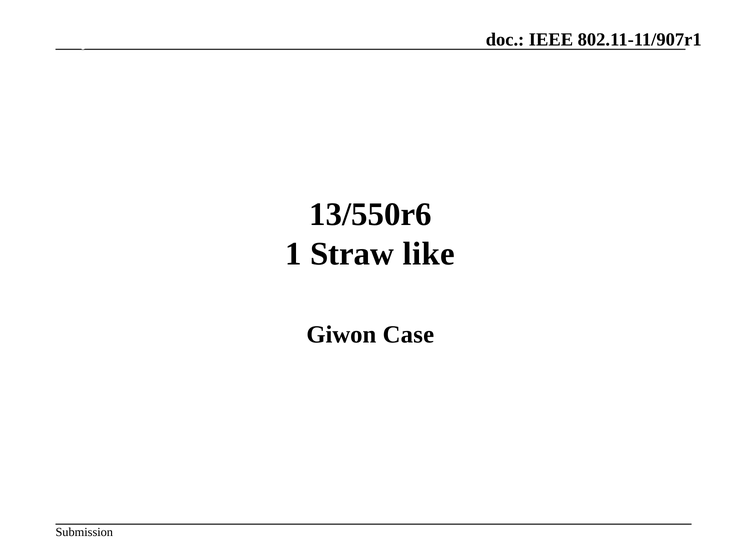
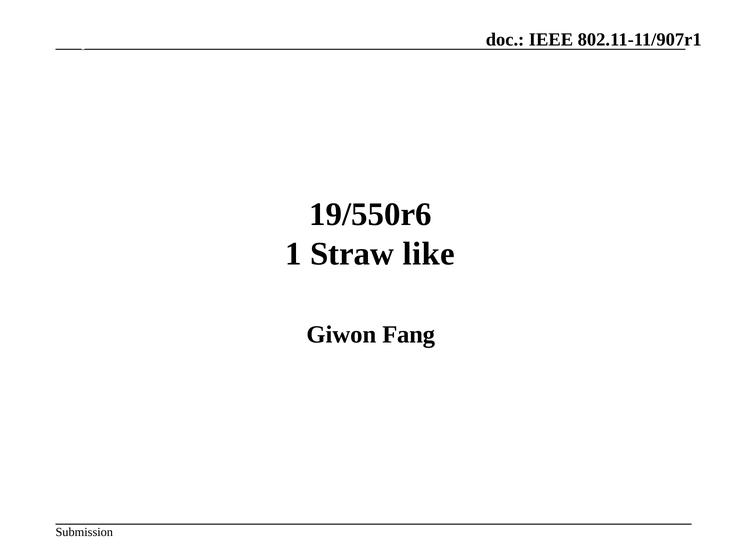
13/550r6: 13/550r6 -> 19/550r6
Case: Case -> Fang
